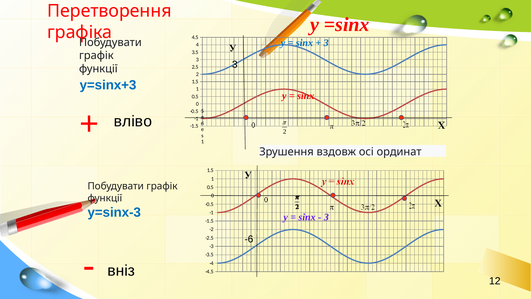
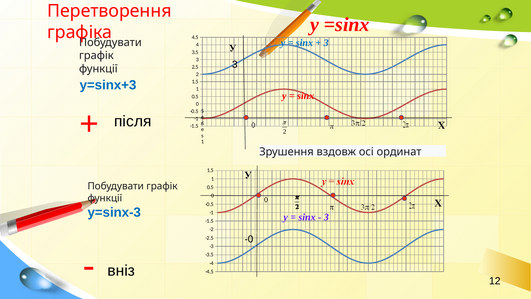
вліво: вліво -> після
-6: -6 -> -0
